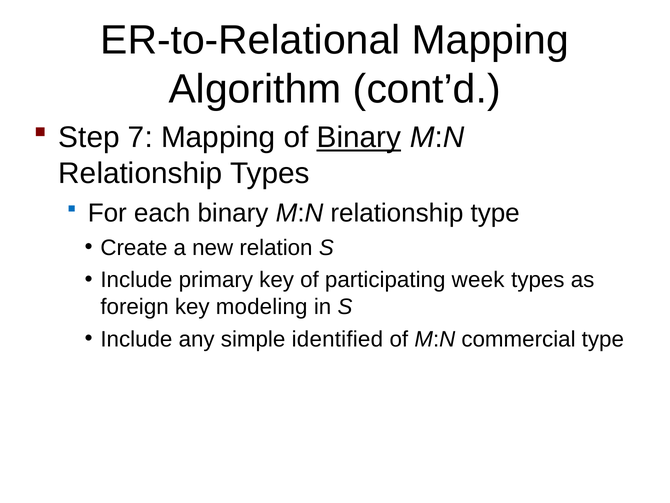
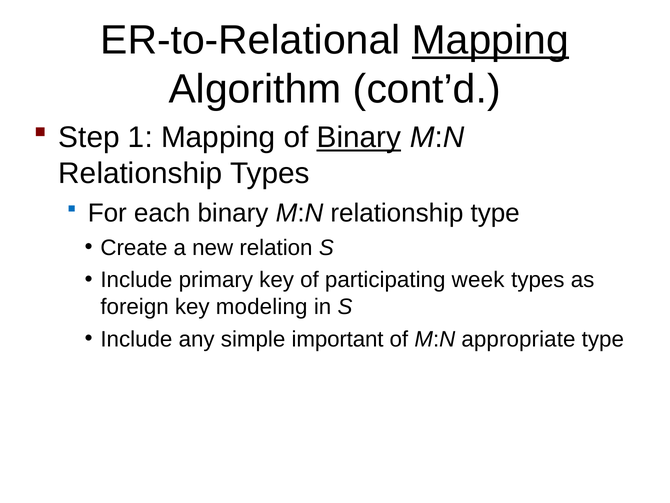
Mapping at (490, 40) underline: none -> present
7: 7 -> 1
identified: identified -> important
commercial: commercial -> appropriate
